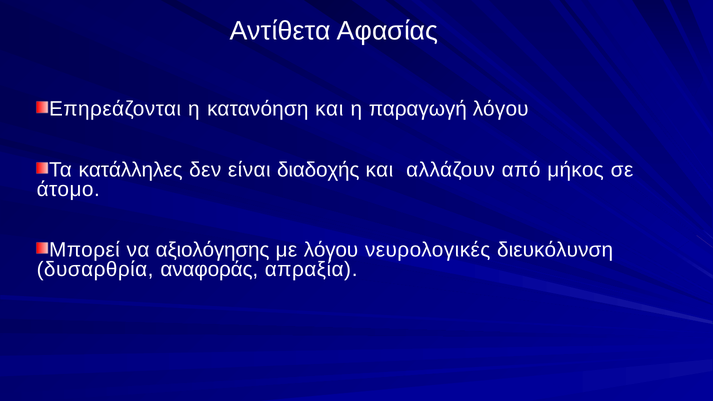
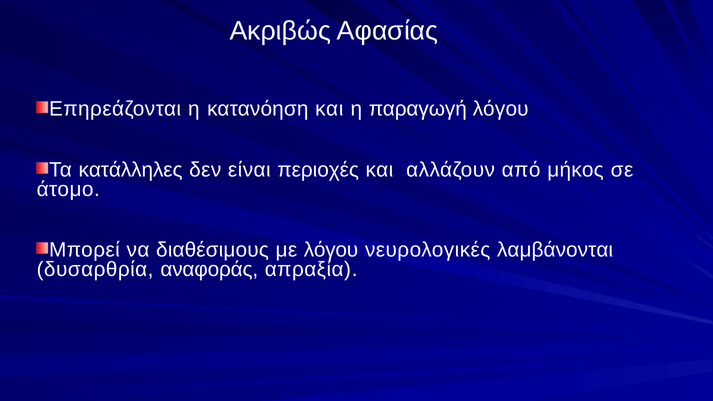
Αντίθετα: Αντίθετα -> Ακριβώς
διαδοχής: διαδοχής -> περιοχές
αξιολόγησης: αξιολόγησης -> διαθέσιμους
διευκόλυνση: διευκόλυνση -> λαμβάνονται
